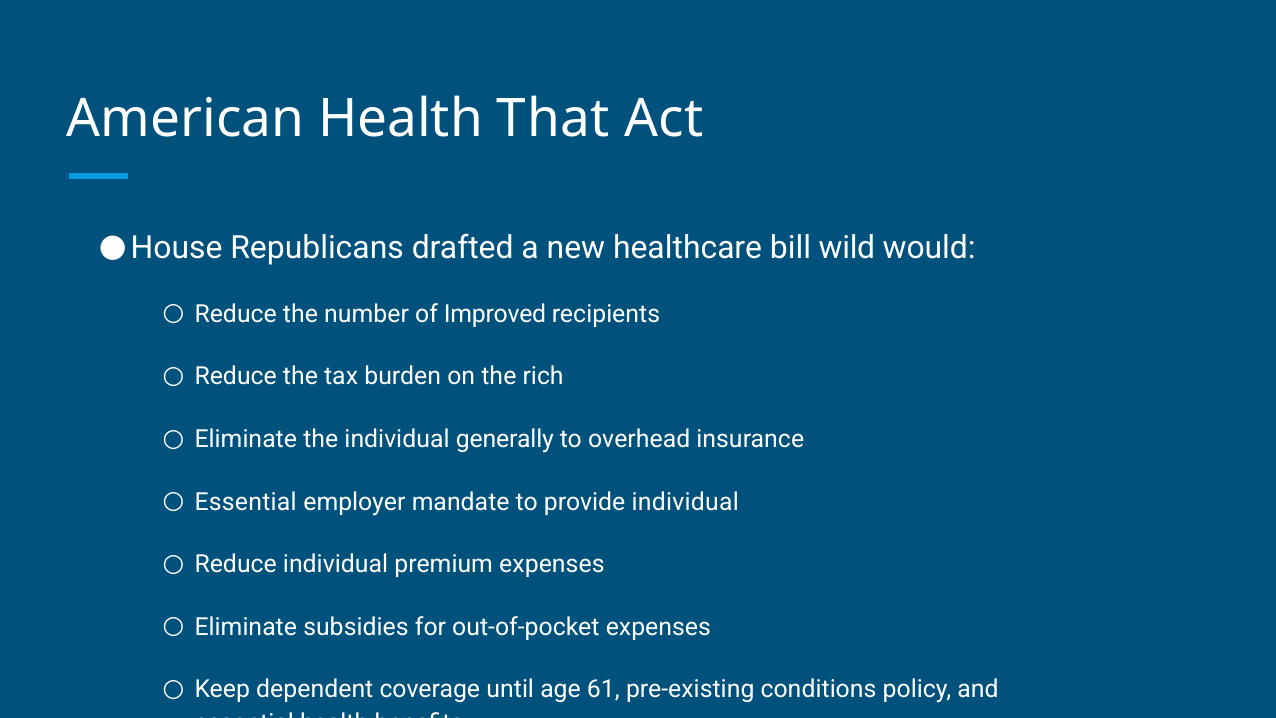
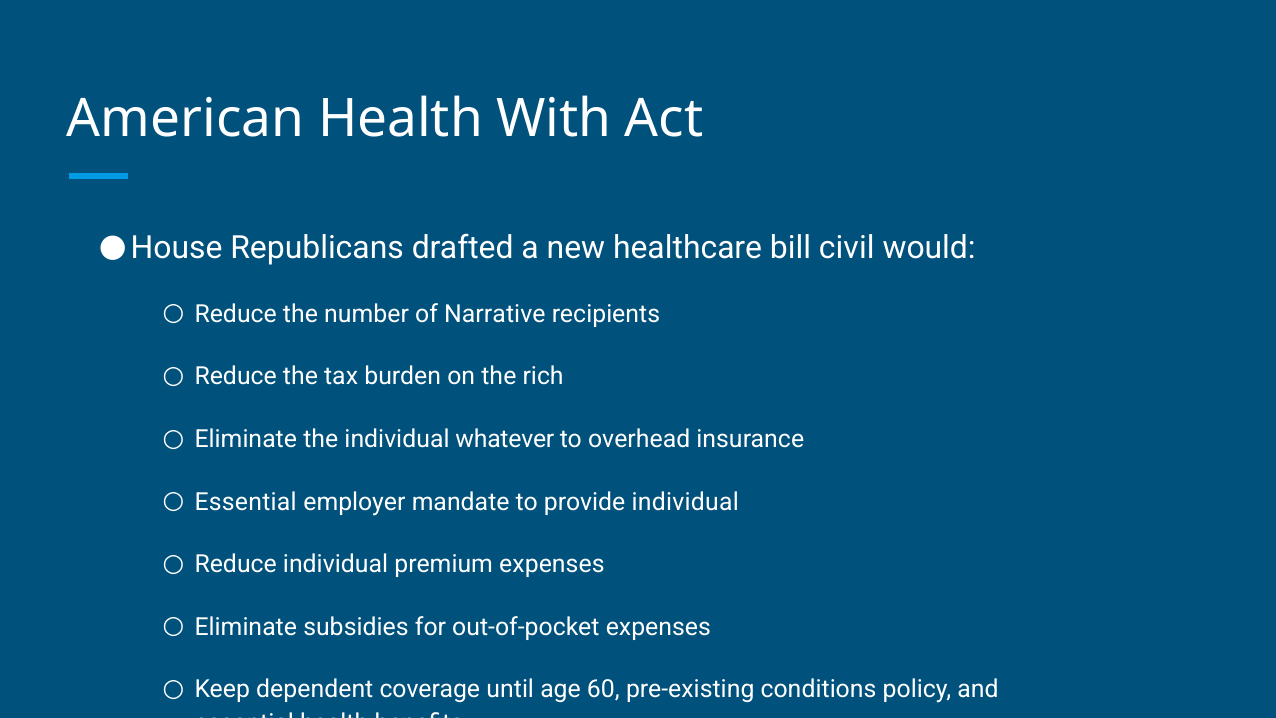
That: That -> With
wild: wild -> civil
Improved: Improved -> Narrative
generally: generally -> whatever
61: 61 -> 60
